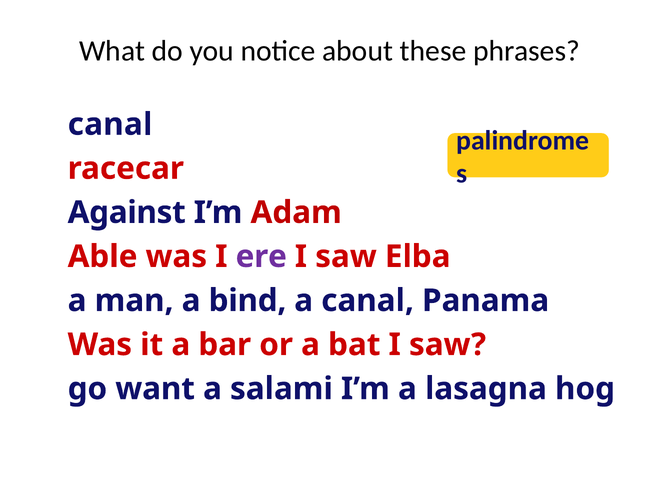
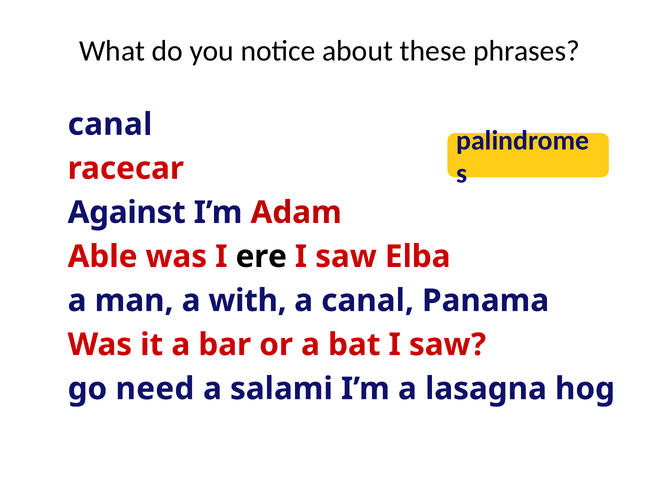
ere colour: purple -> black
bind: bind -> with
want: want -> need
